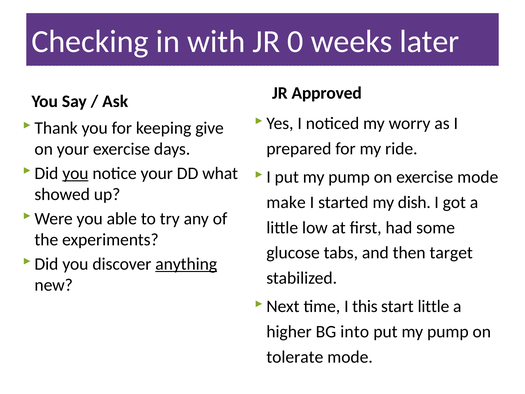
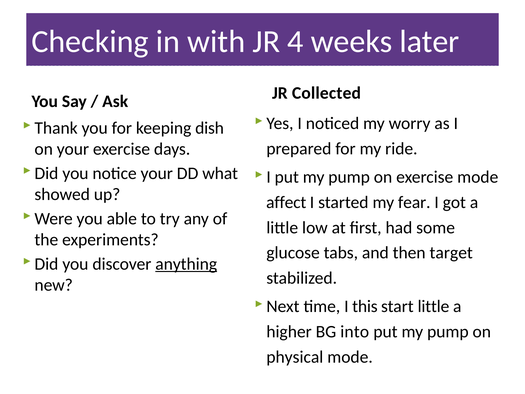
0: 0 -> 4
Approved: Approved -> Collected
give: give -> dish
you at (75, 173) underline: present -> none
make: make -> affect
dish: dish -> fear
tolerate: tolerate -> physical
